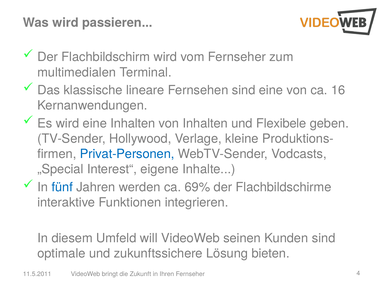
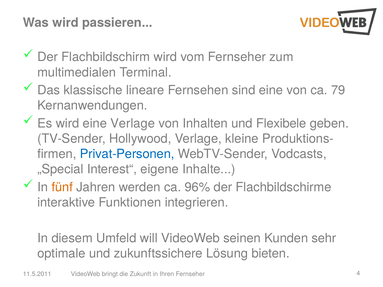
16: 16 -> 79
eine Inhalten: Inhalten -> Verlage
fünf colour: blue -> orange
69%: 69% -> 96%
Kunden sind: sind -> sehr
